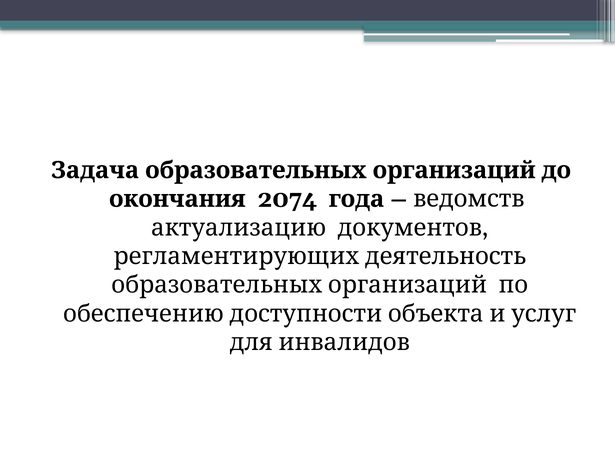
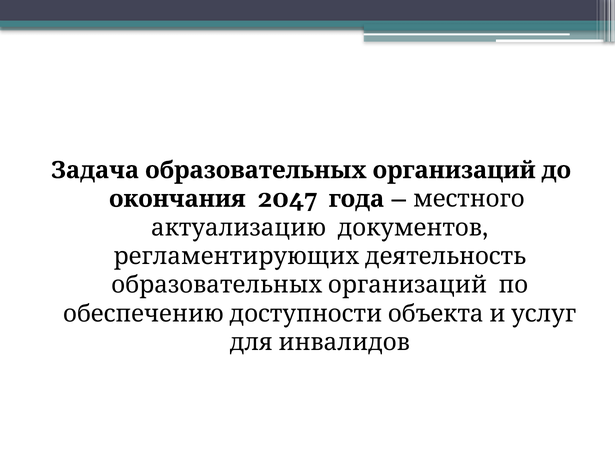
2074: 2074 -> 2047
ведомств: ведомств -> местного
